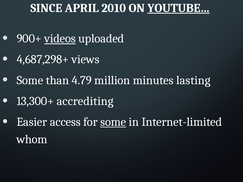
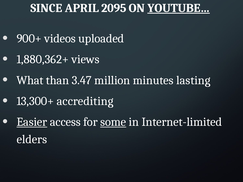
2010: 2010 -> 2095
videos underline: present -> none
4,687,298+: 4,687,298+ -> 1,880,362+
Some at (30, 80): Some -> What
4.79: 4.79 -> 3.47
Easier underline: none -> present
whom: whom -> elders
